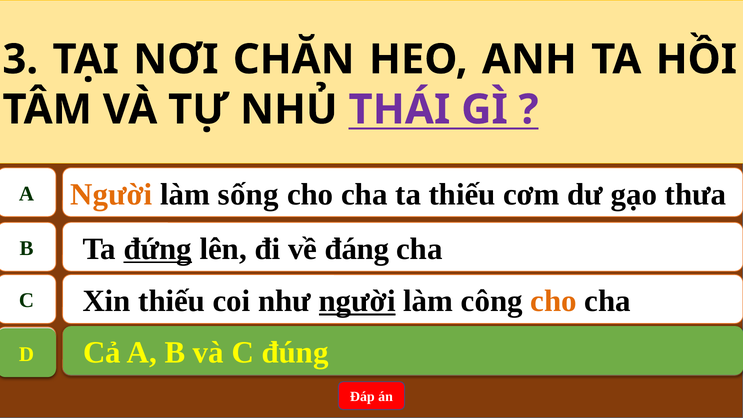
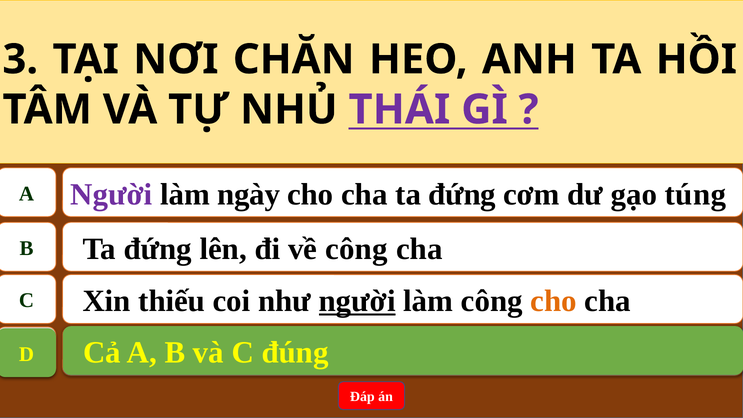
Người at (111, 194) colour: orange -> purple
sống: sống -> ngày
cha ta thiếu: thiếu -> đứng
thưa: thưa -> túng
đứng at (158, 249) underline: present -> none
về đáng: đáng -> công
